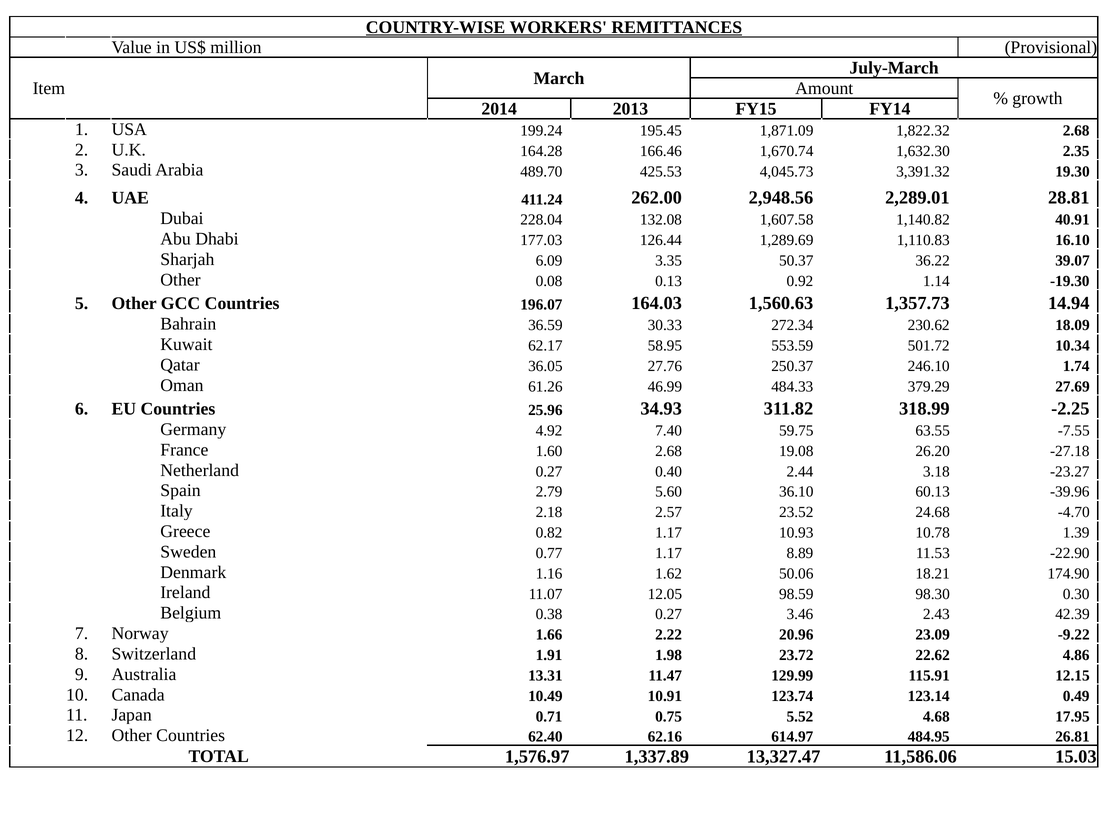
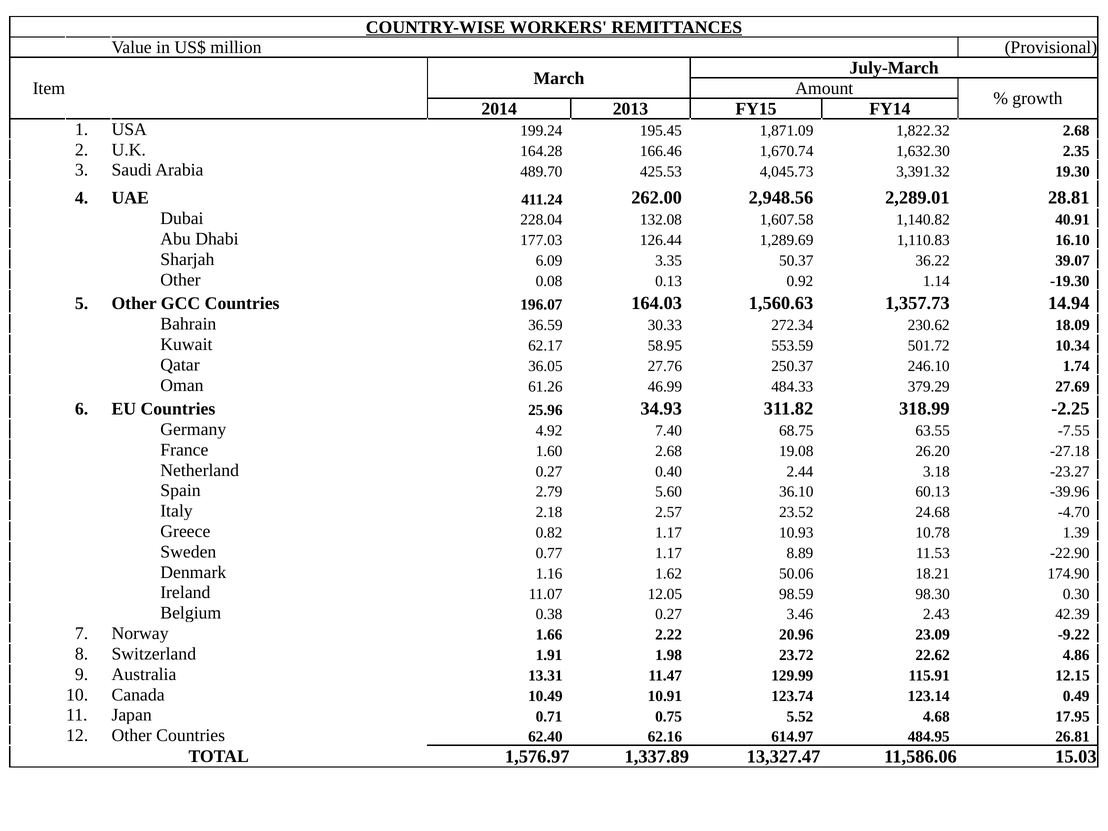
59.75: 59.75 -> 68.75
